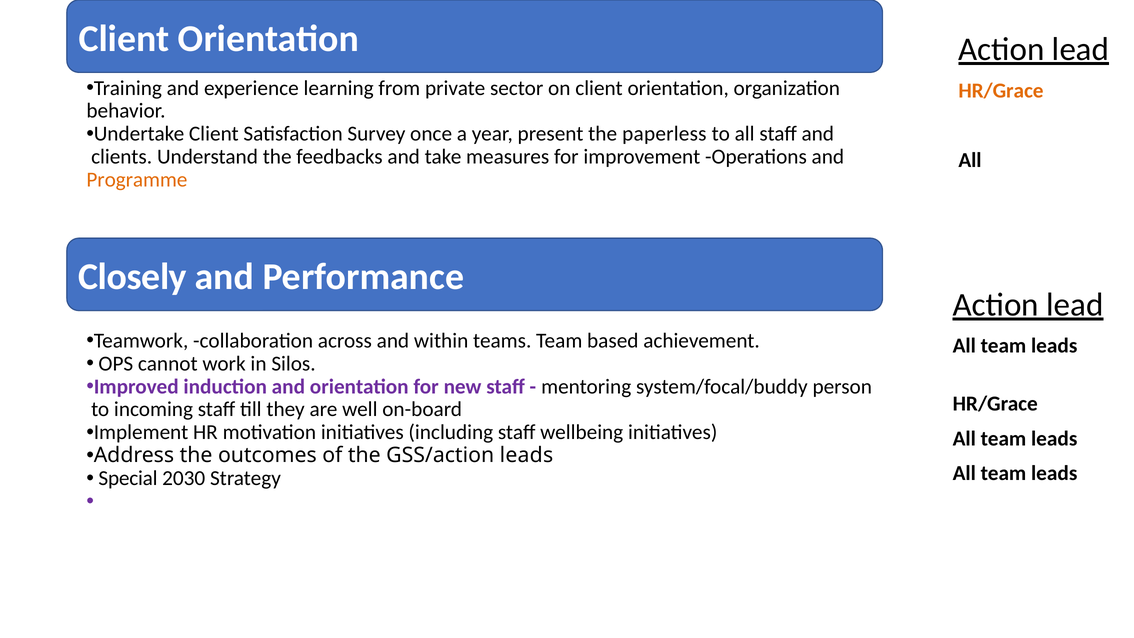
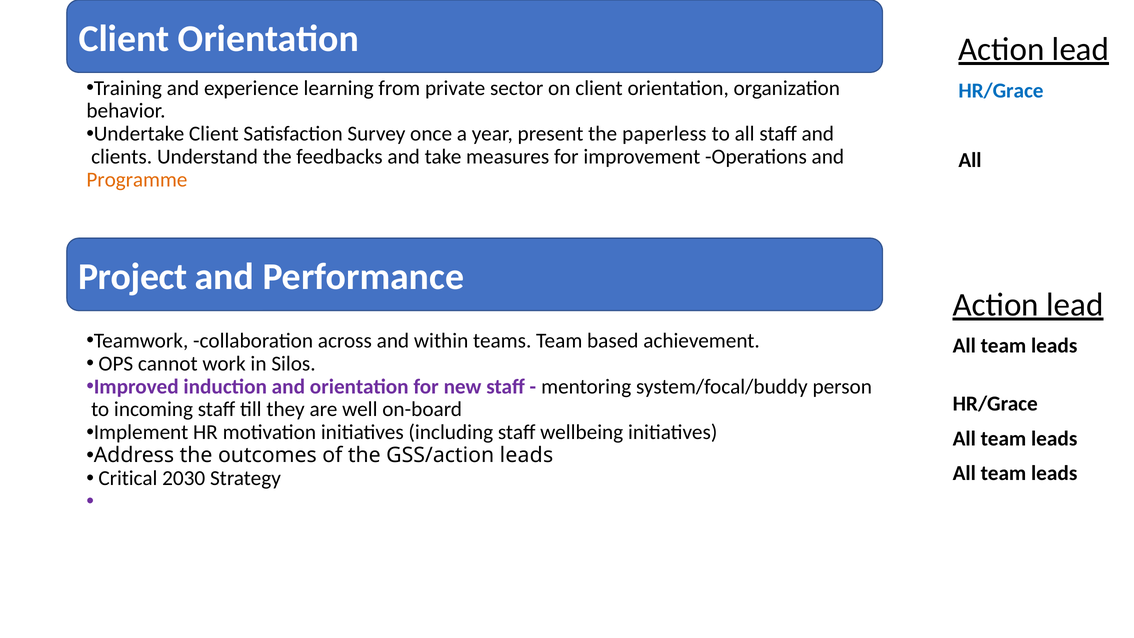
HR/Grace at (1001, 91) colour: orange -> blue
Closely: Closely -> Project
Special: Special -> Critical
